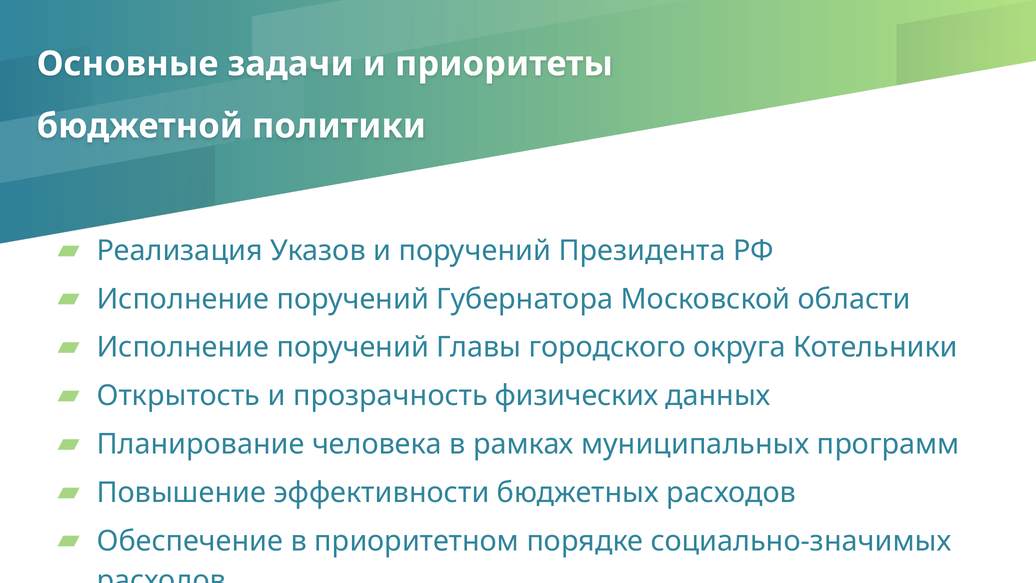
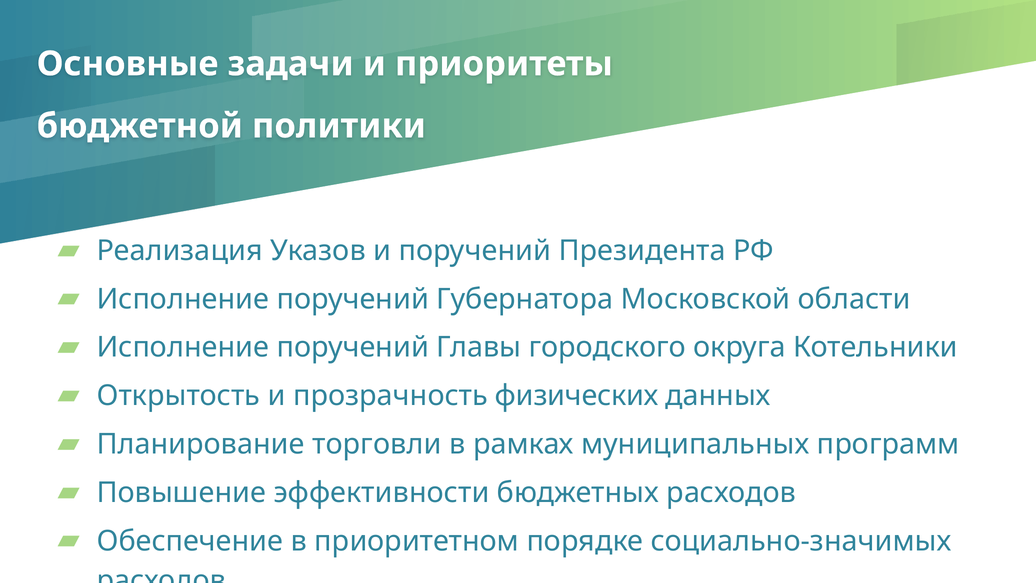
человека: человека -> торговли
